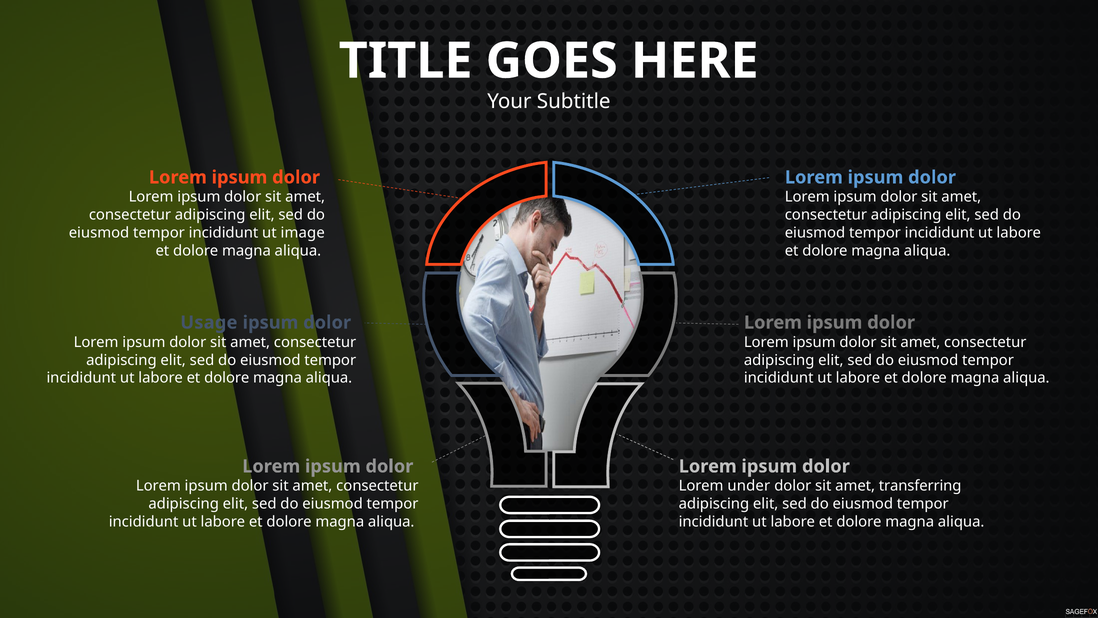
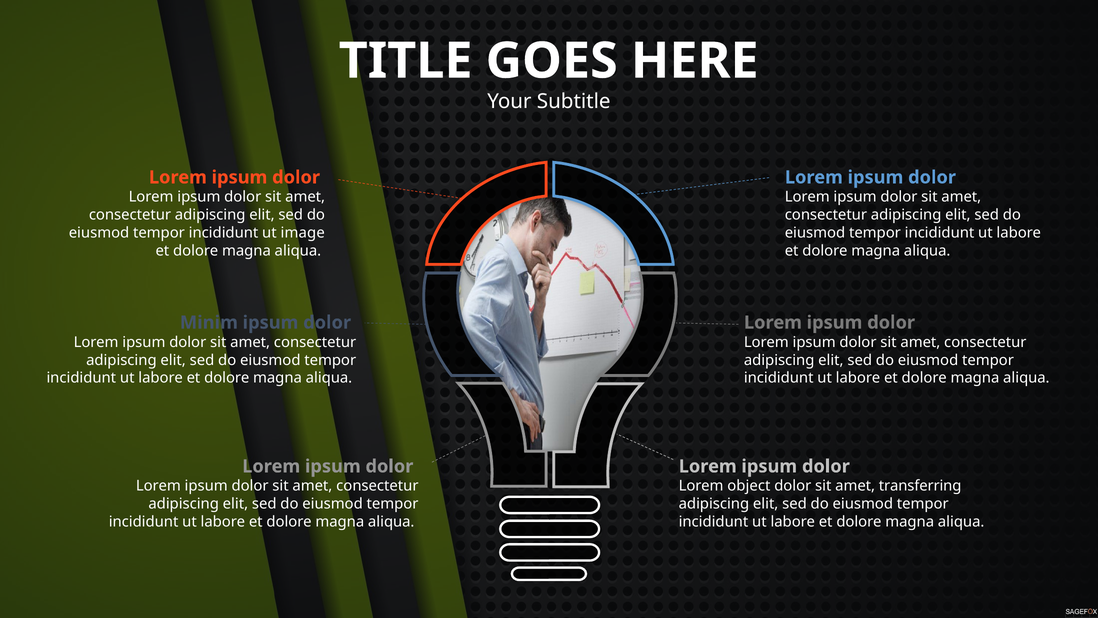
Usage: Usage -> Minim
under: under -> object
